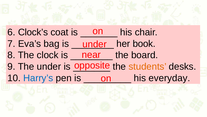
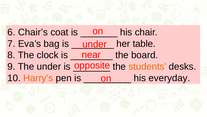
Clock’s: Clock’s -> Chair’s
book: book -> table
Harry’s colour: blue -> orange
